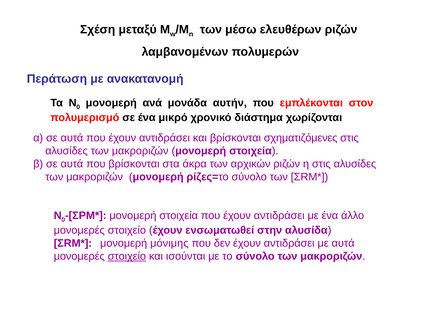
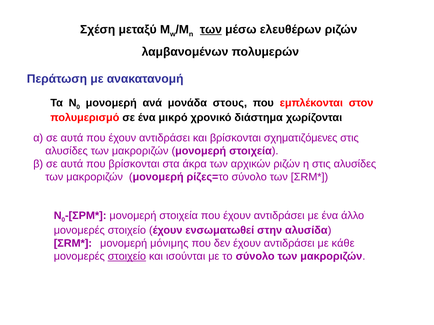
των at (211, 29) underline: none -> present
αυτήν: αυτήν -> στους
με αυτά: αυτά -> κάθε
